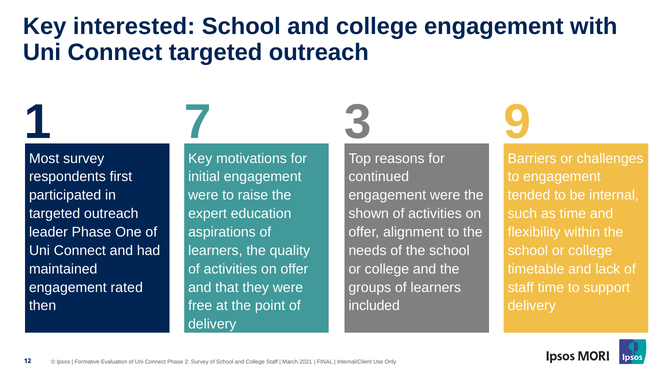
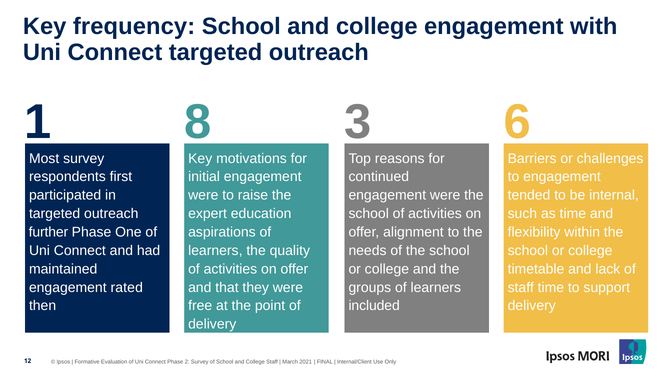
interested: interested -> frequency
7: 7 -> 8
9: 9 -> 6
shown at (369, 214): shown -> school
leader: leader -> further
